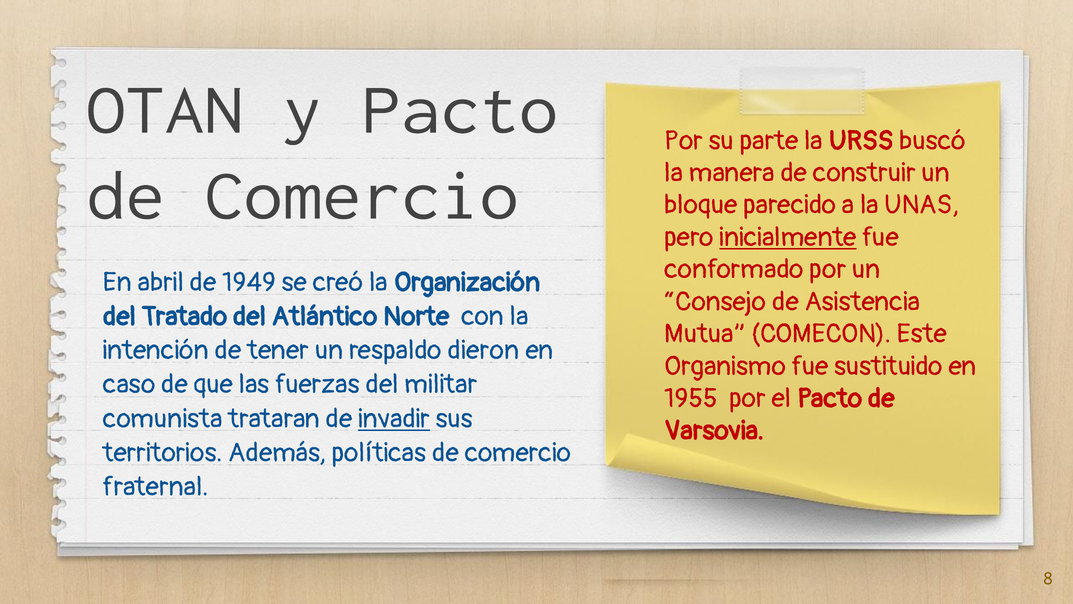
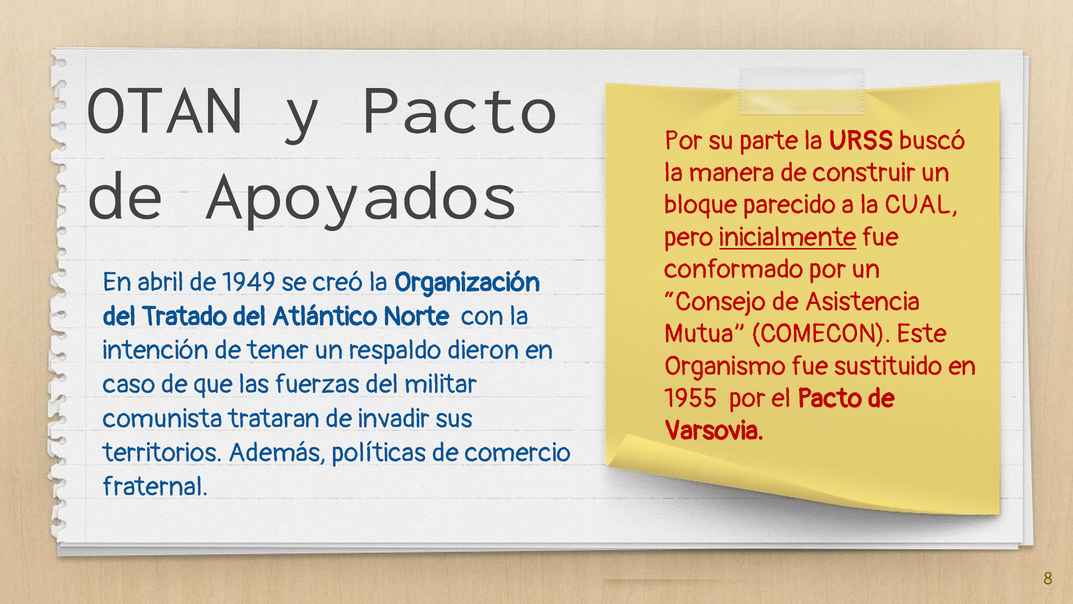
Comercio at (362, 195): Comercio -> Apoyados
UNAS: UNAS -> CUAL
invadir underline: present -> none
